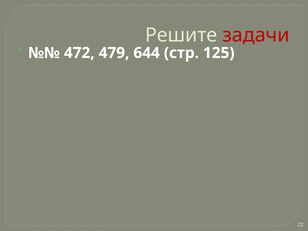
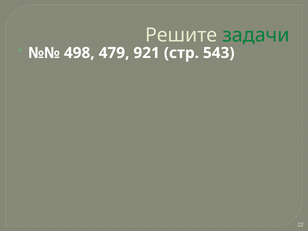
задачи colour: red -> green
472: 472 -> 498
644: 644 -> 921
125: 125 -> 543
